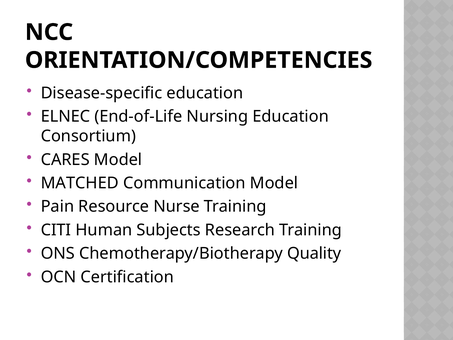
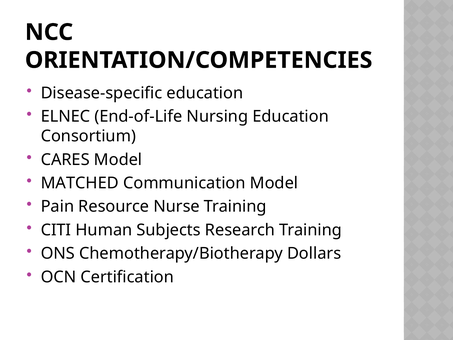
Quality: Quality -> Dollars
